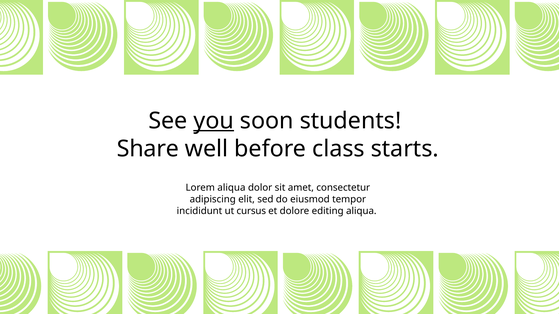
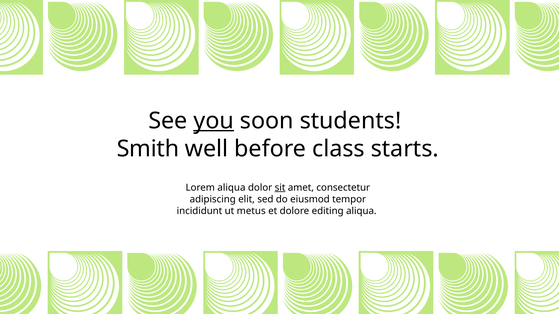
Share: Share -> Smith
sit underline: none -> present
cursus: cursus -> metus
